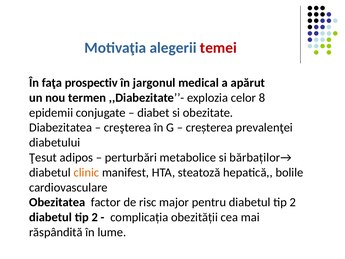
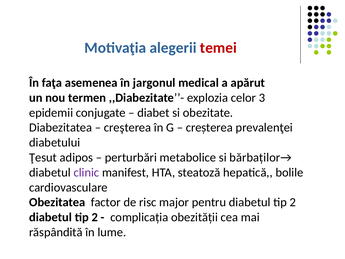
prospectiv: prospectiv -> asemenea
8: 8 -> 3
clinic colour: orange -> purple
